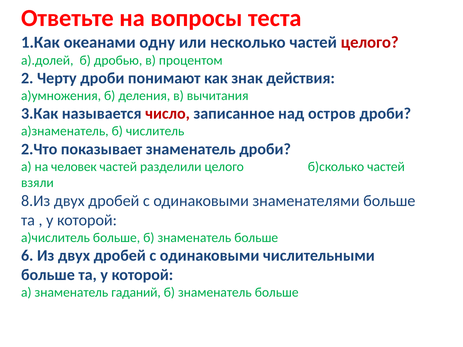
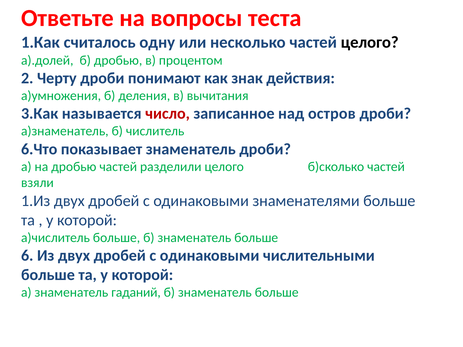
океанами: океанами -> считалось
целого at (370, 42) colour: red -> black
2.Что: 2.Что -> 6.Что
на человек: человек -> дробью
8.Из: 8.Из -> 1.Из
